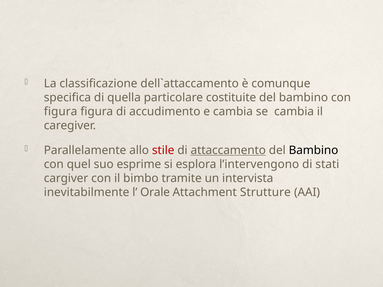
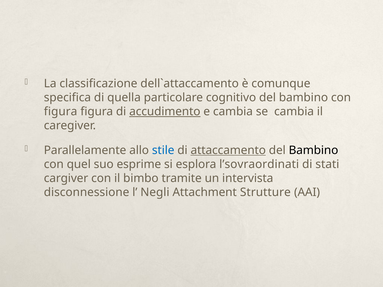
costituite: costituite -> cognitivo
accudimento underline: none -> present
stile colour: red -> blue
l’intervengono: l’intervengono -> l’sovraordinati
inevitabilmente: inevitabilmente -> disconnessione
Orale: Orale -> Negli
